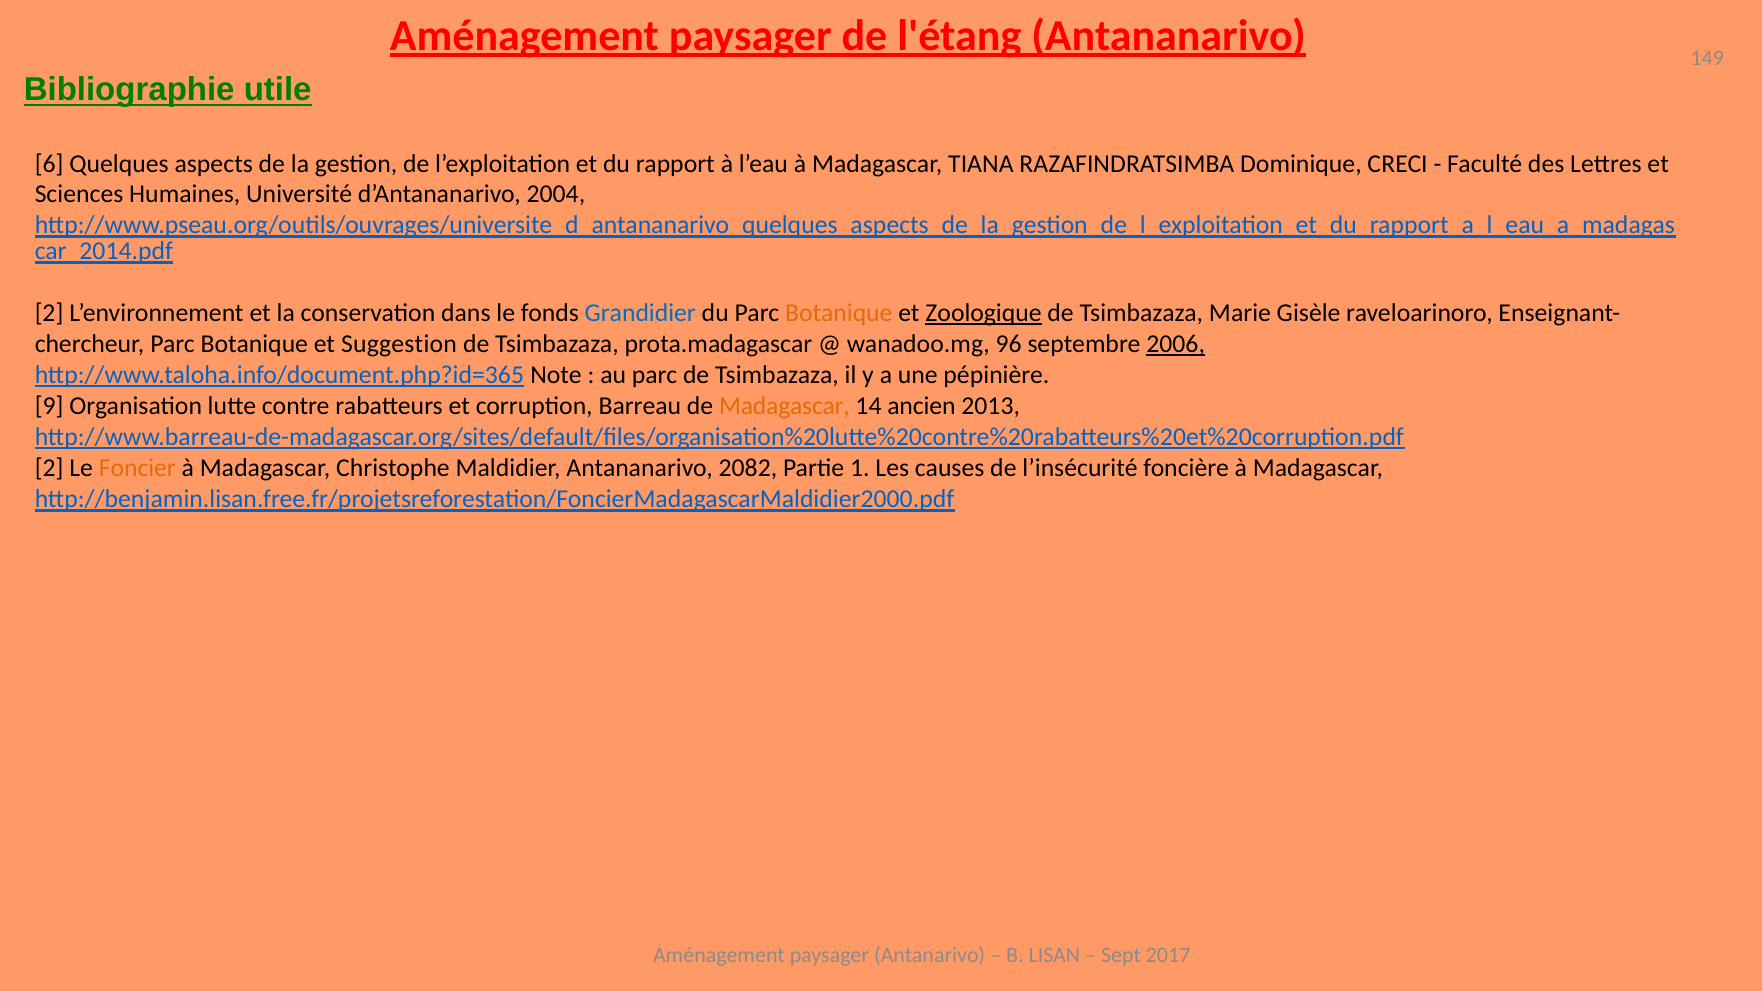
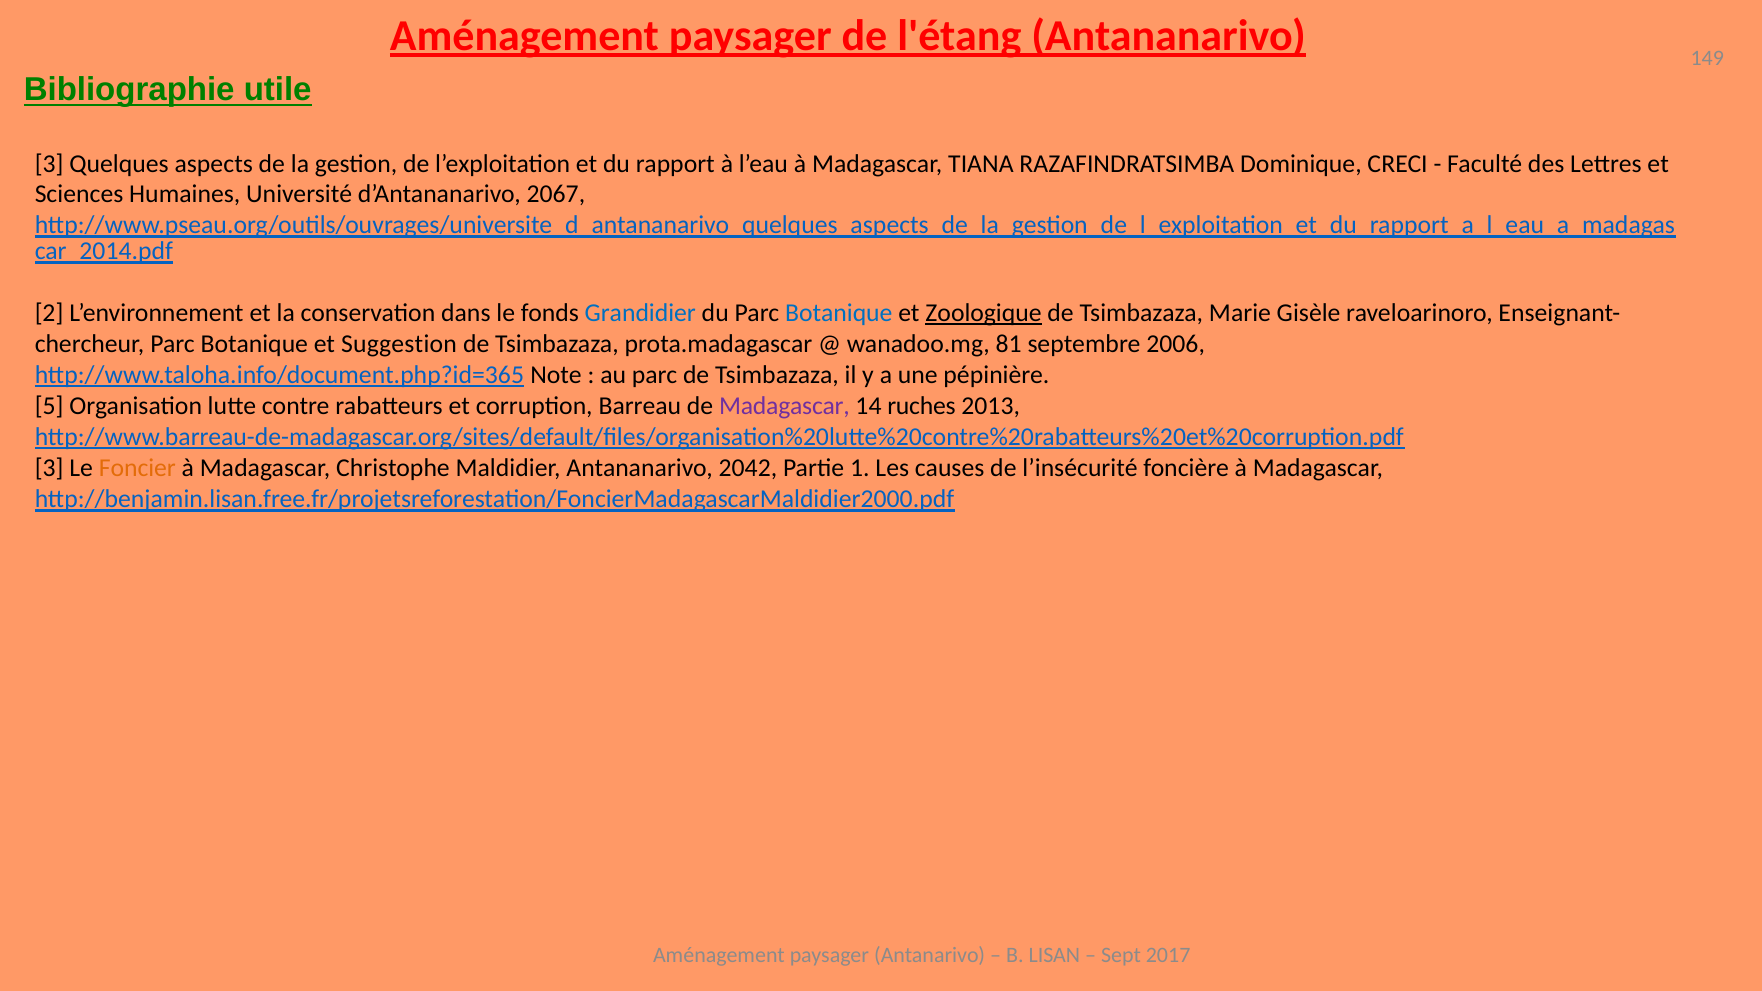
6 at (49, 164): 6 -> 3
2004: 2004 -> 2067
Botanique at (839, 313) colour: orange -> blue
96: 96 -> 81
2006 underline: present -> none
9: 9 -> 5
Madagascar at (784, 406) colour: orange -> purple
ancien: ancien -> ruches
2 at (49, 468): 2 -> 3
2082: 2082 -> 2042
